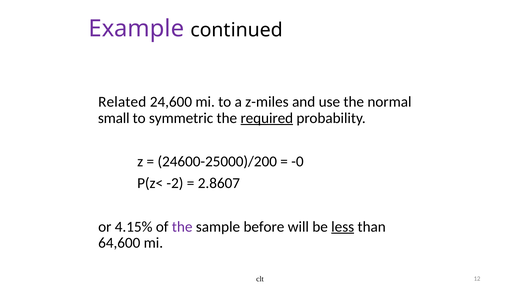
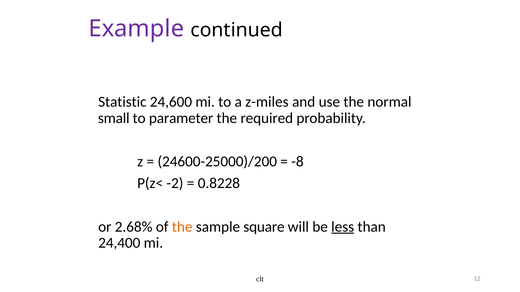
Related: Related -> Statistic
symmetric: symmetric -> parameter
required underline: present -> none
-0: -0 -> -8
2.8607: 2.8607 -> 0.8228
4.15%: 4.15% -> 2.68%
the at (182, 227) colour: purple -> orange
before: before -> square
64,600: 64,600 -> 24,400
